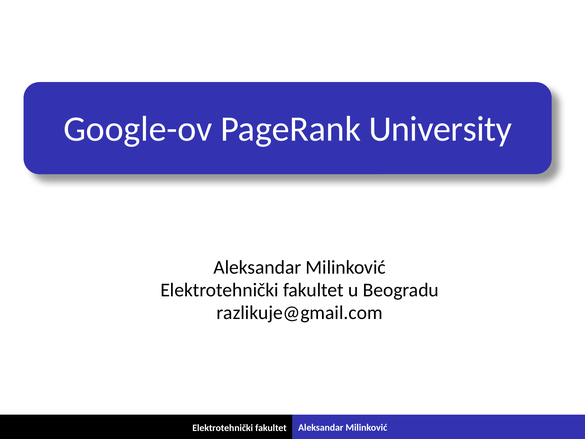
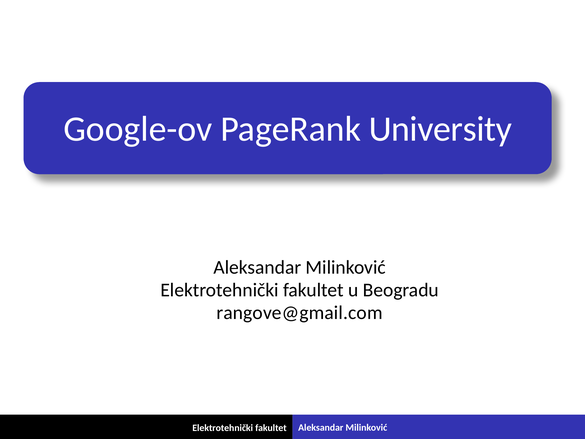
razlikuje@gmail.com: razlikuje@gmail.com -> rangove@gmail.com
